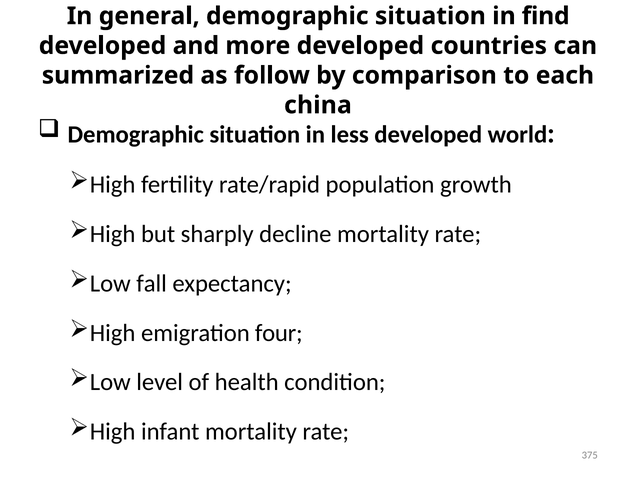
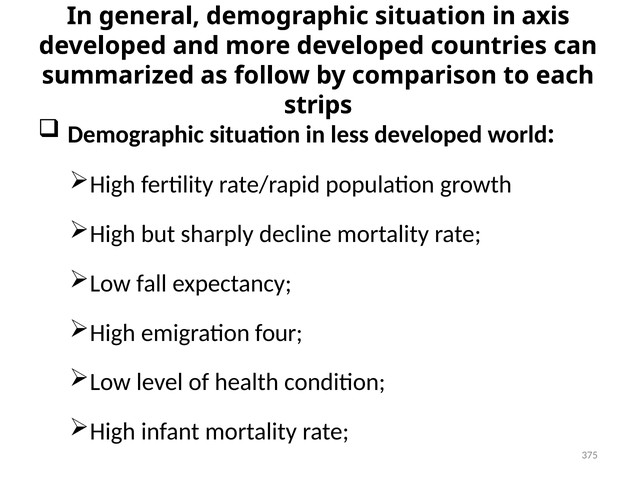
find: find -> axis
china: china -> strips
